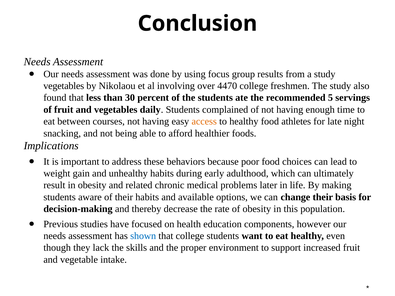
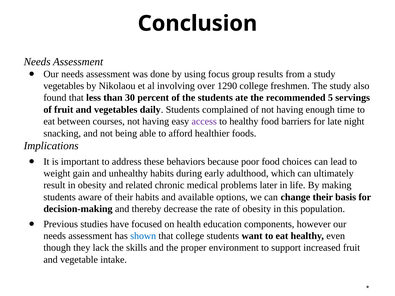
4470: 4470 -> 1290
access colour: orange -> purple
athletes: athletes -> barriers
